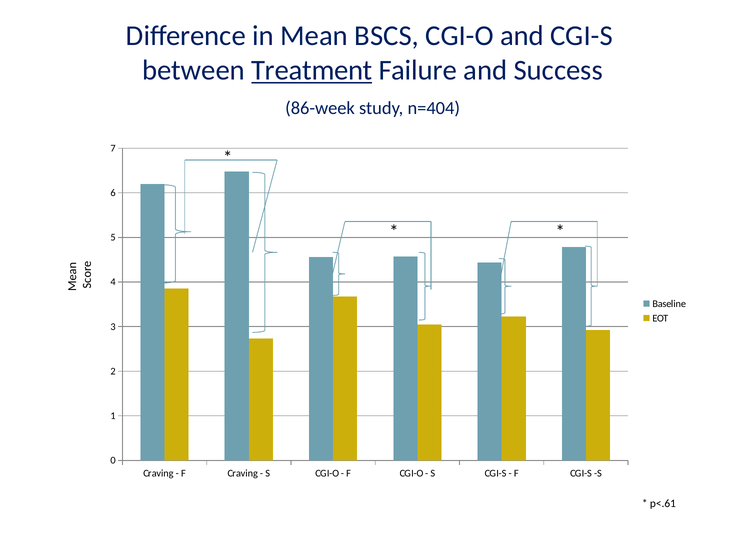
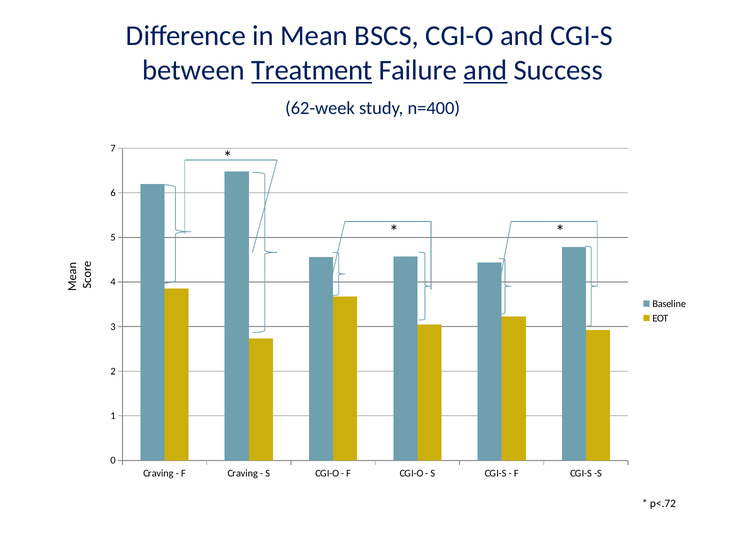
and at (485, 70) underline: none -> present
86-week: 86-week -> 62-week
n=404: n=404 -> n=400
p<.61: p<.61 -> p<.72
